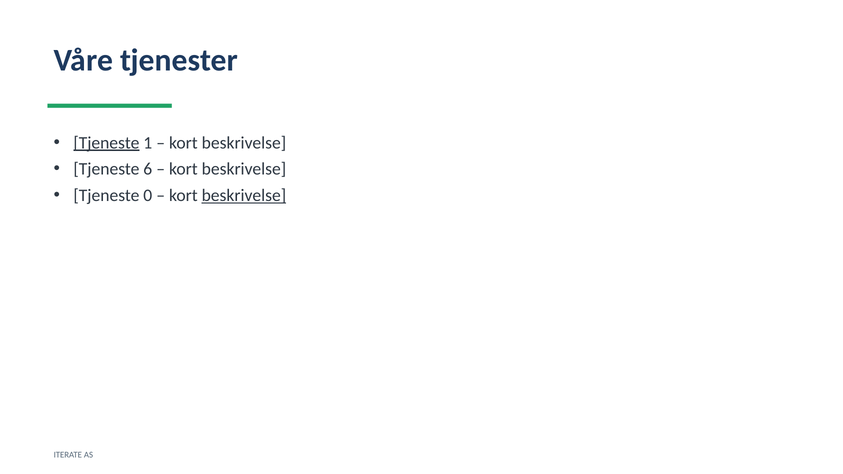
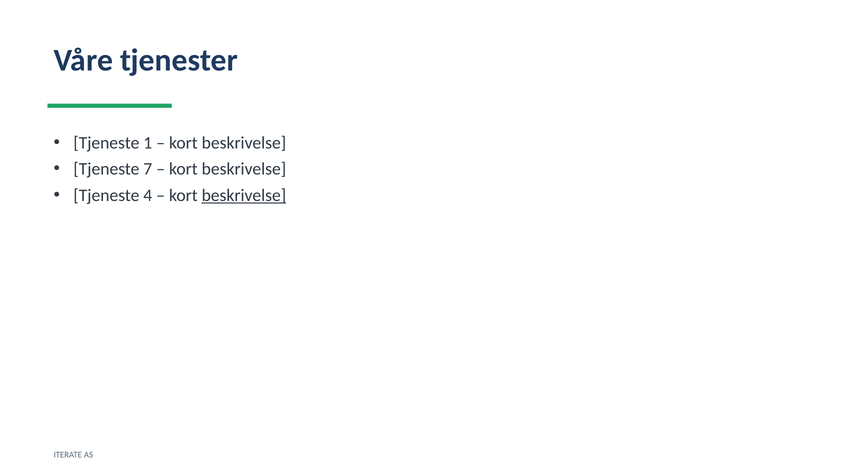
Tjeneste at (106, 143) underline: present -> none
6: 6 -> 7
0: 0 -> 4
